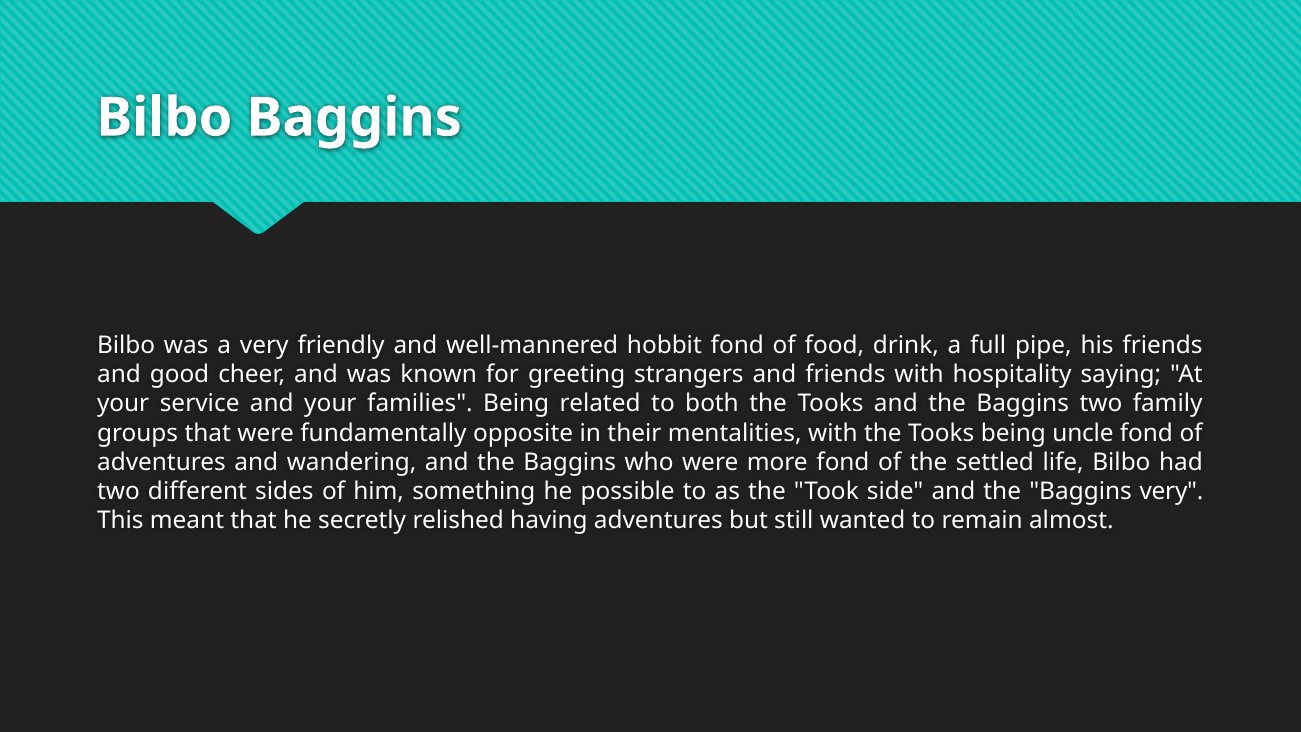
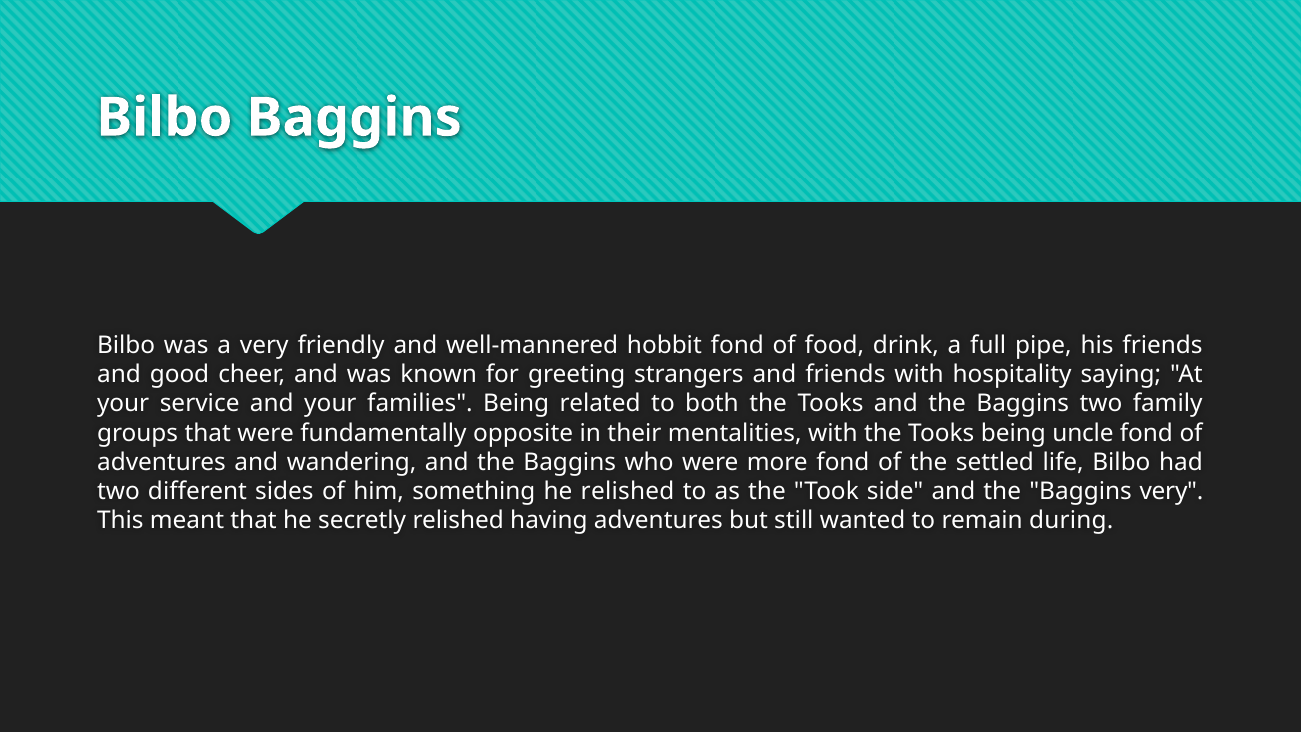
he possible: possible -> relished
almost: almost -> during
